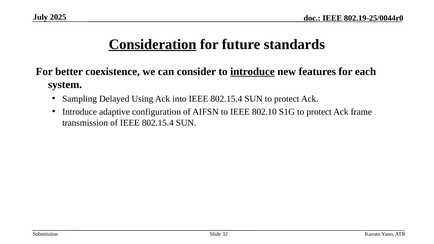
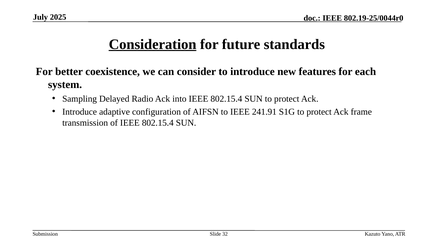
introduce at (252, 72) underline: present -> none
Using: Using -> Radio
802.10: 802.10 -> 241.91
